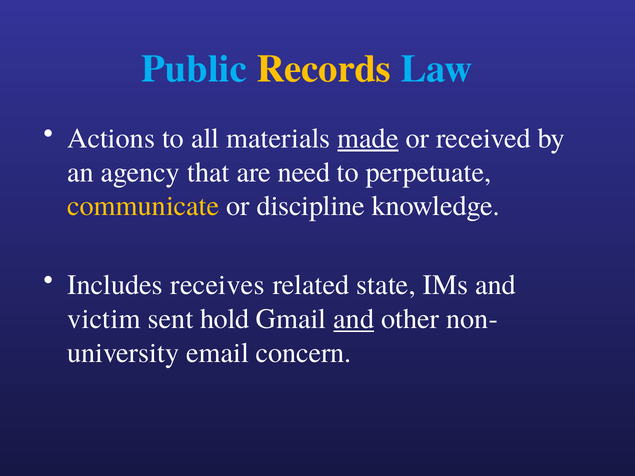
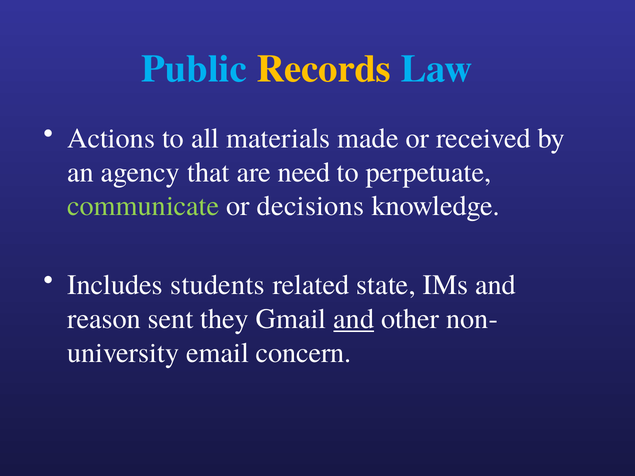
made underline: present -> none
communicate colour: yellow -> light green
discipline: discipline -> decisions
receives: receives -> students
victim: victim -> reason
hold: hold -> they
